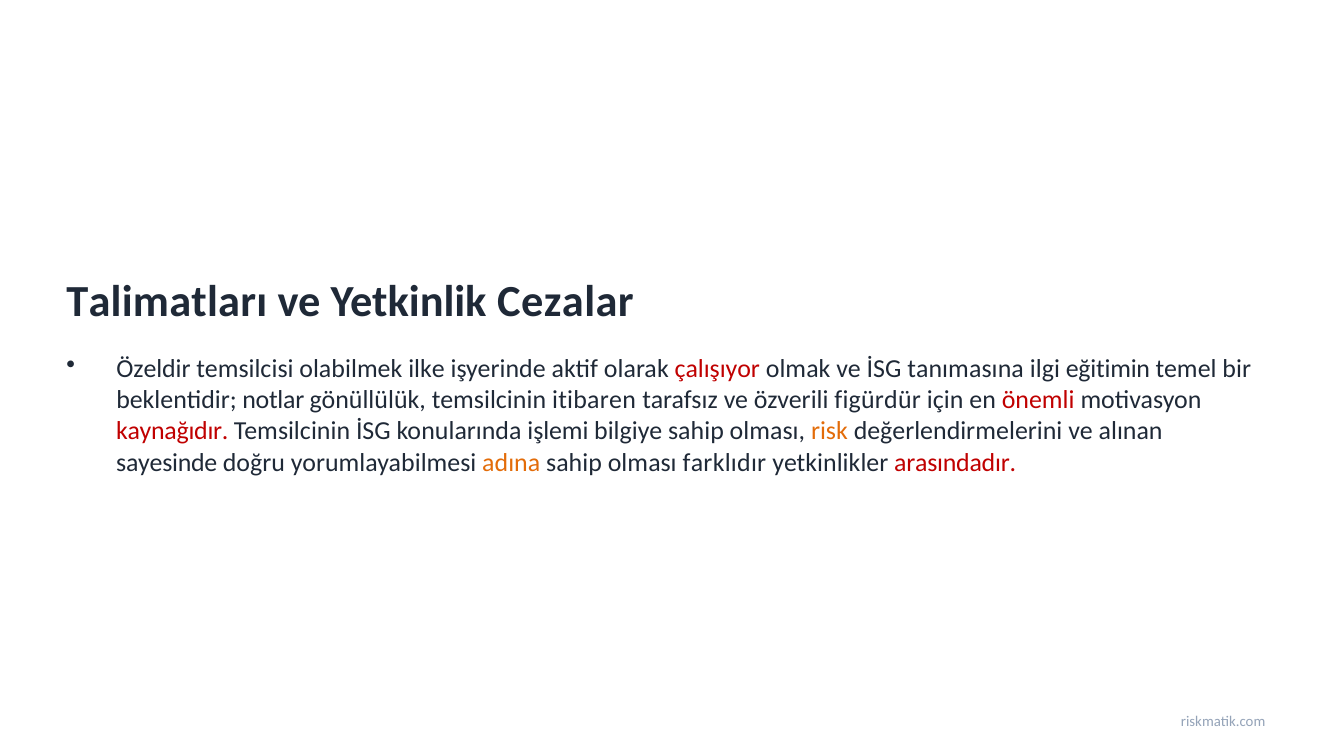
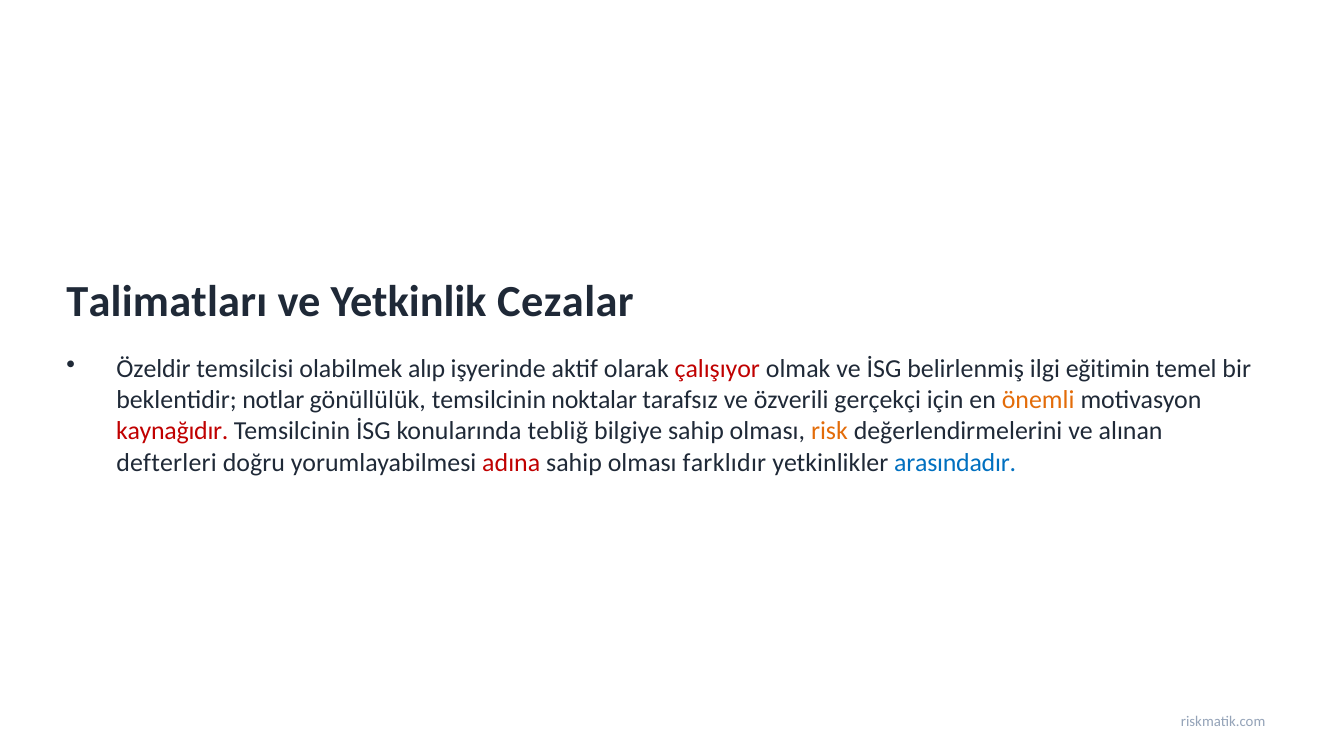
ilke: ilke -> alıp
tanımasına: tanımasına -> belirlenmiş
itibaren: itibaren -> noktalar
figürdür: figürdür -> gerçekçi
önemli colour: red -> orange
işlemi: işlemi -> tebliğ
sayesinde: sayesinde -> defterleri
adına colour: orange -> red
arasındadır colour: red -> blue
